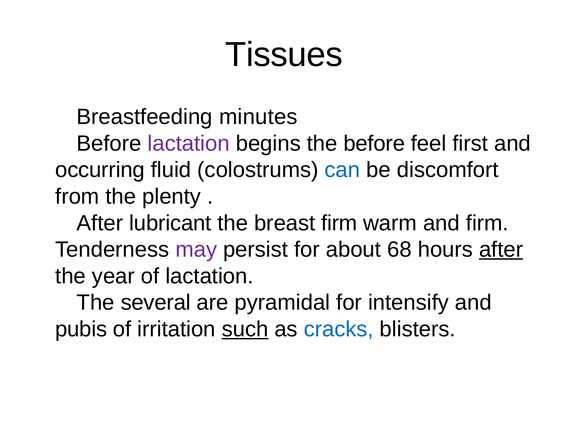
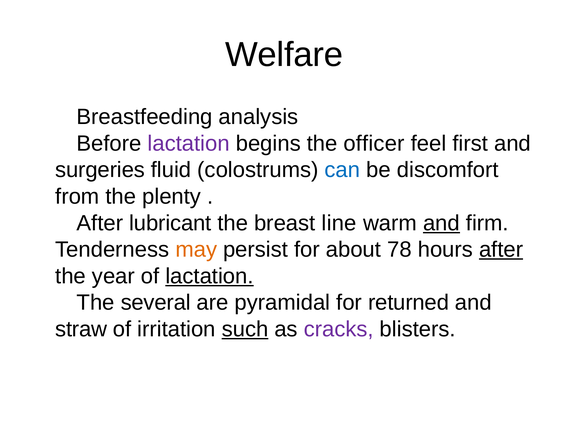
Tissues: Tissues -> Welfare
minutes: minutes -> analysis
the before: before -> officer
occurring: occurring -> surgeries
breast firm: firm -> line
and at (441, 223) underline: none -> present
may colour: purple -> orange
68: 68 -> 78
lactation at (209, 276) underline: none -> present
intensify: intensify -> returned
pubis: pubis -> straw
cracks colour: blue -> purple
